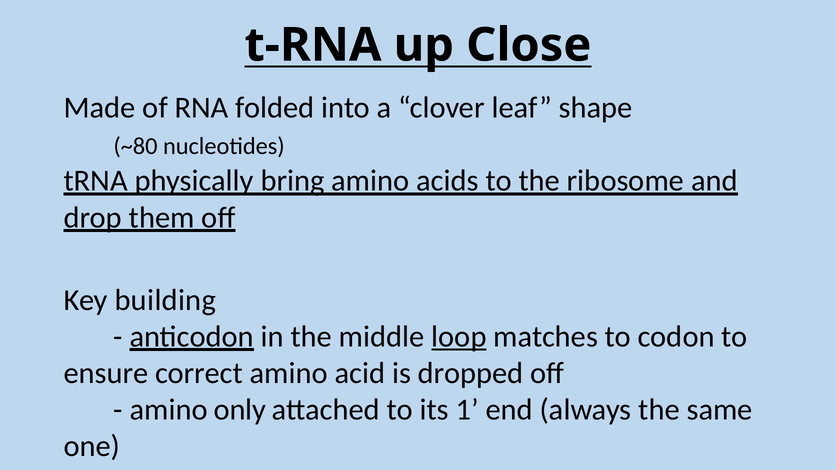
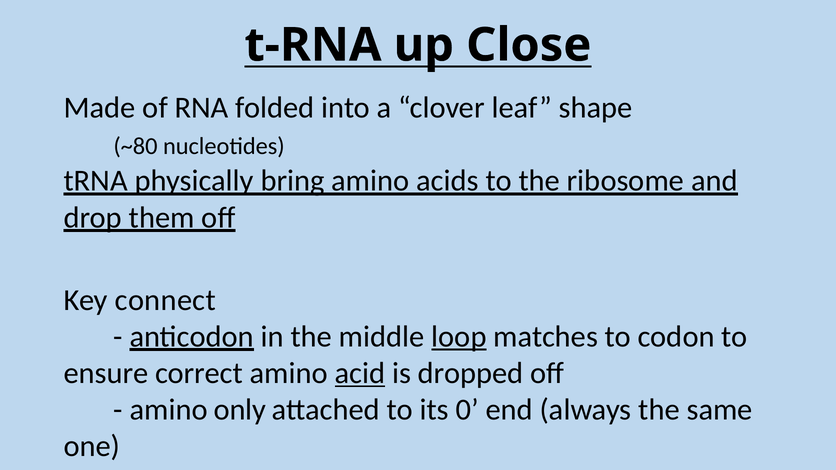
building: building -> connect
acid underline: none -> present
1: 1 -> 0
